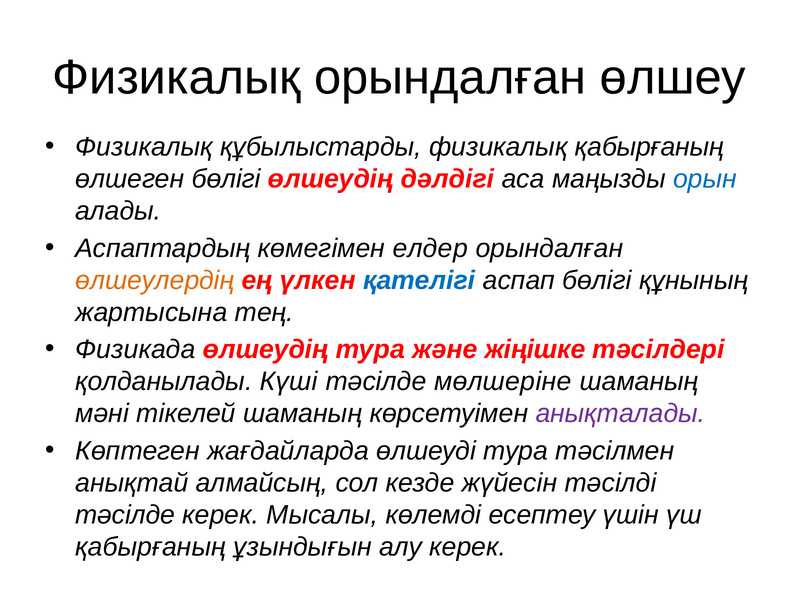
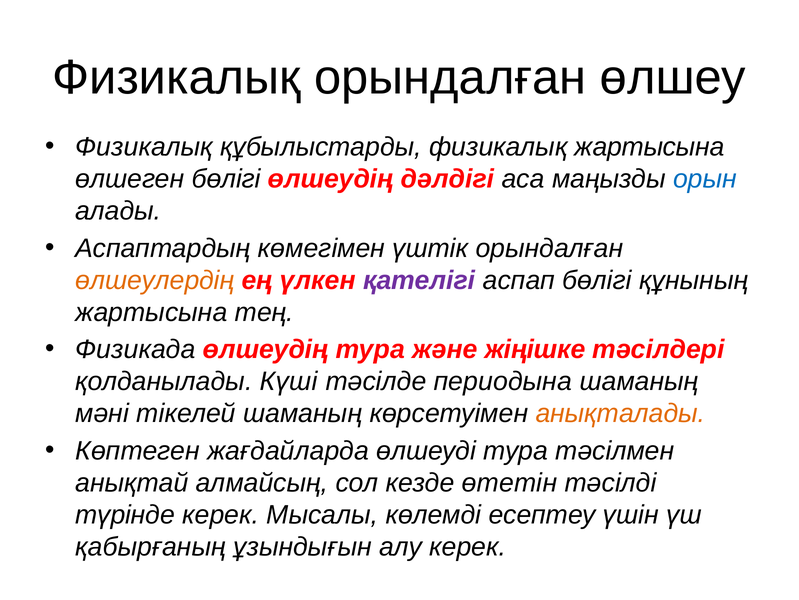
физикалық қабырғаның: қабырғаның -> жартысына
елдер: елдер -> үштік
қателігі colour: blue -> purple
мөлшеріне: мөлшеріне -> периодына
анықталады colour: purple -> orange
жүйесін: жүйесін -> өтетін
тәсілде at (125, 514): тәсілде -> түрінде
